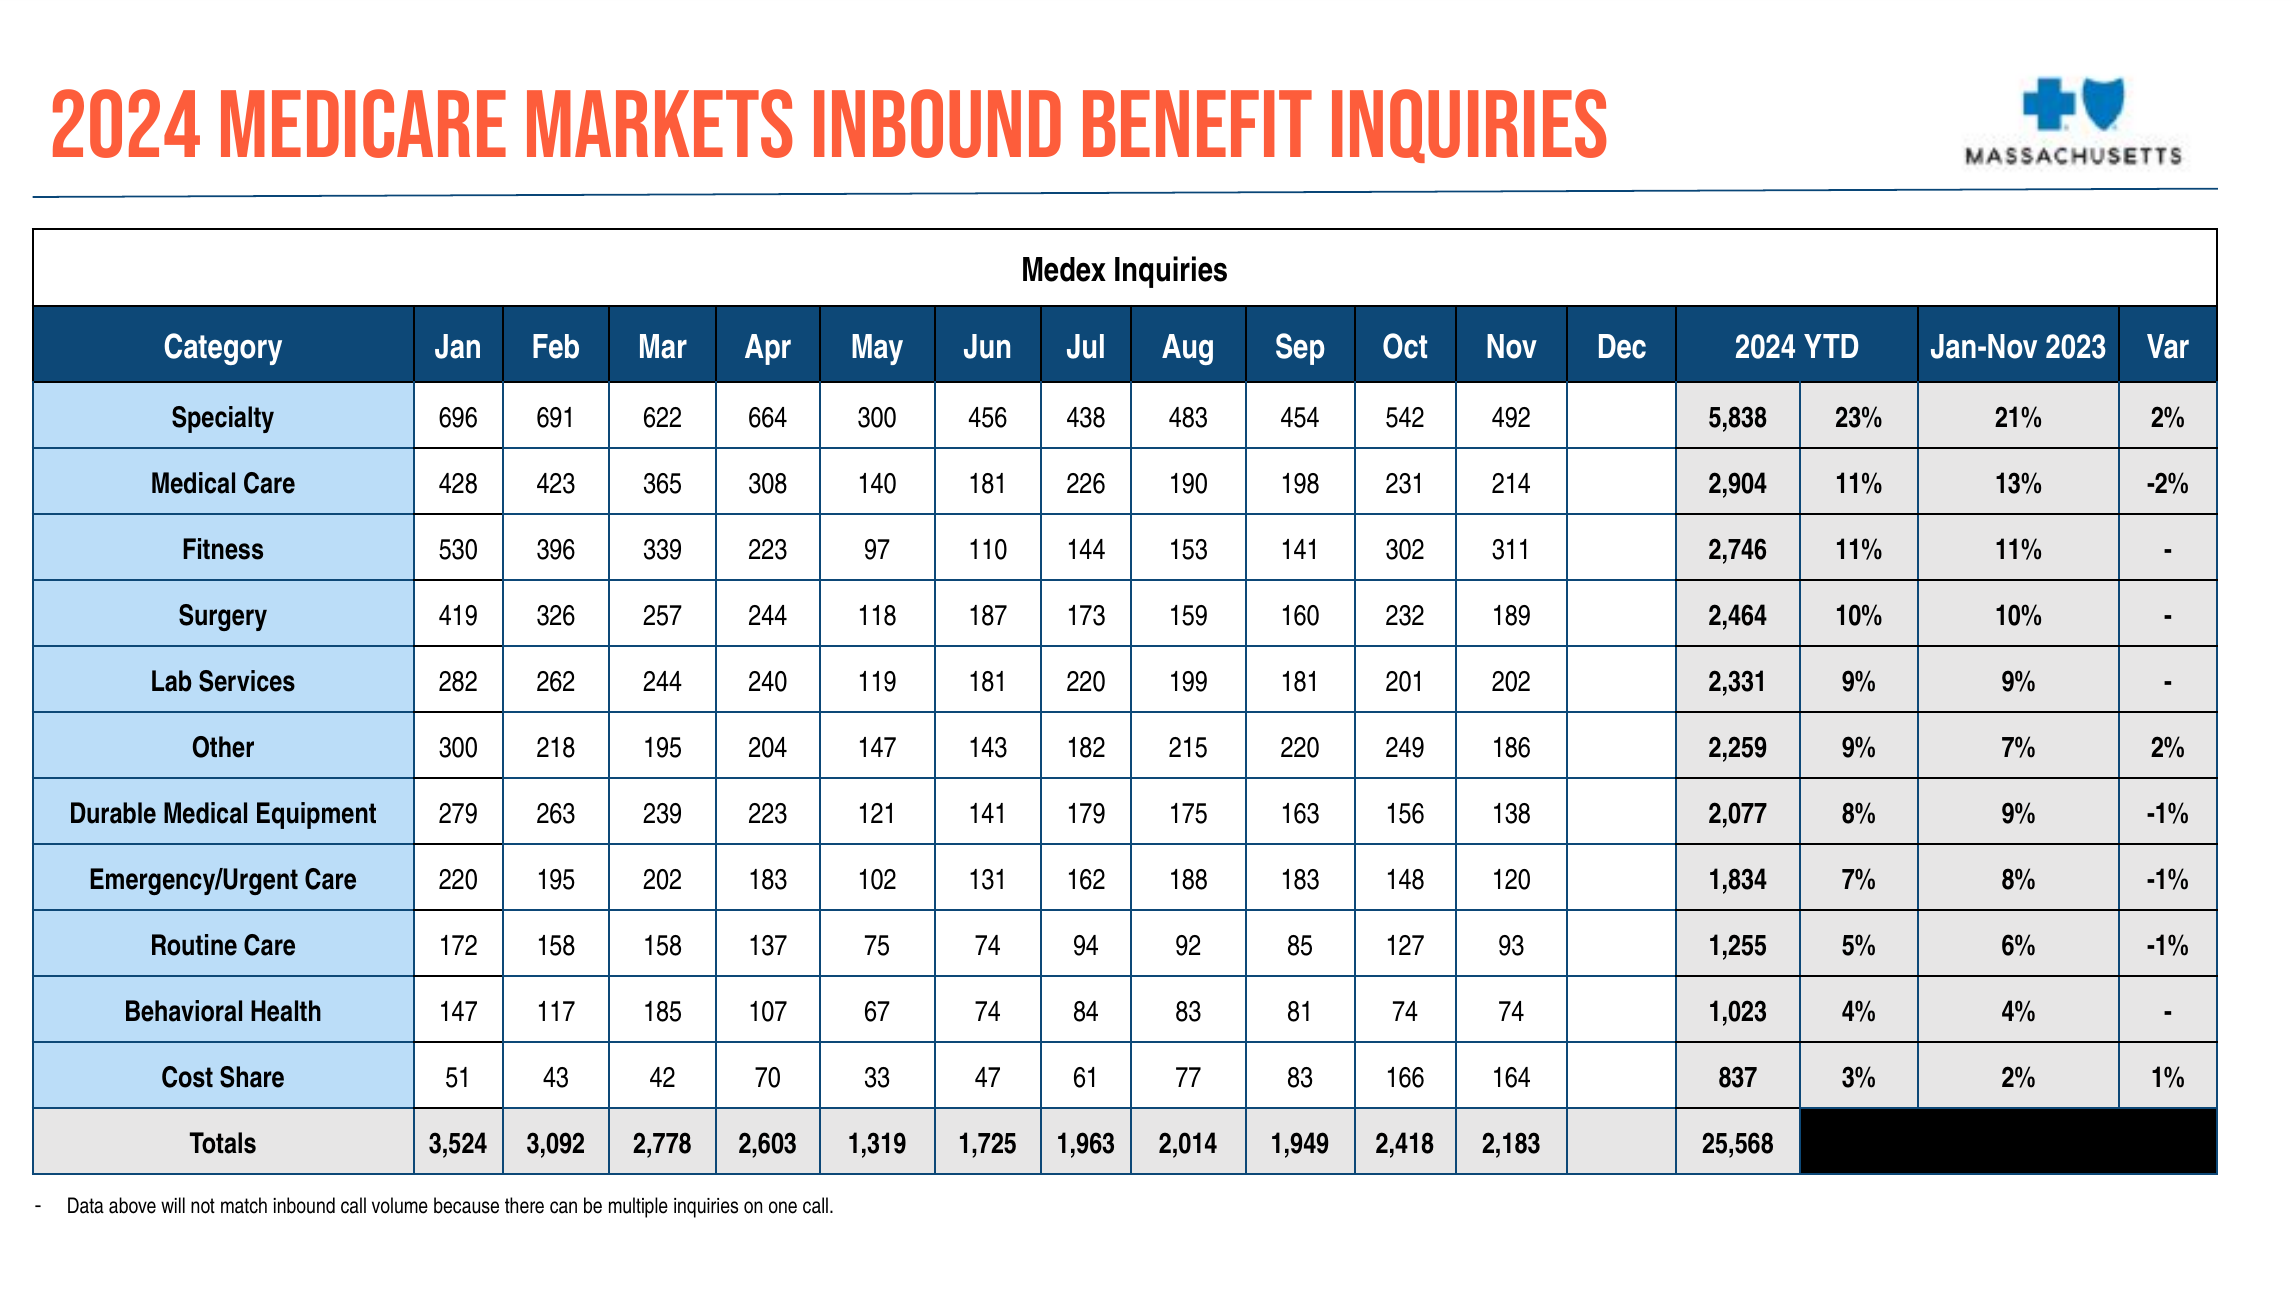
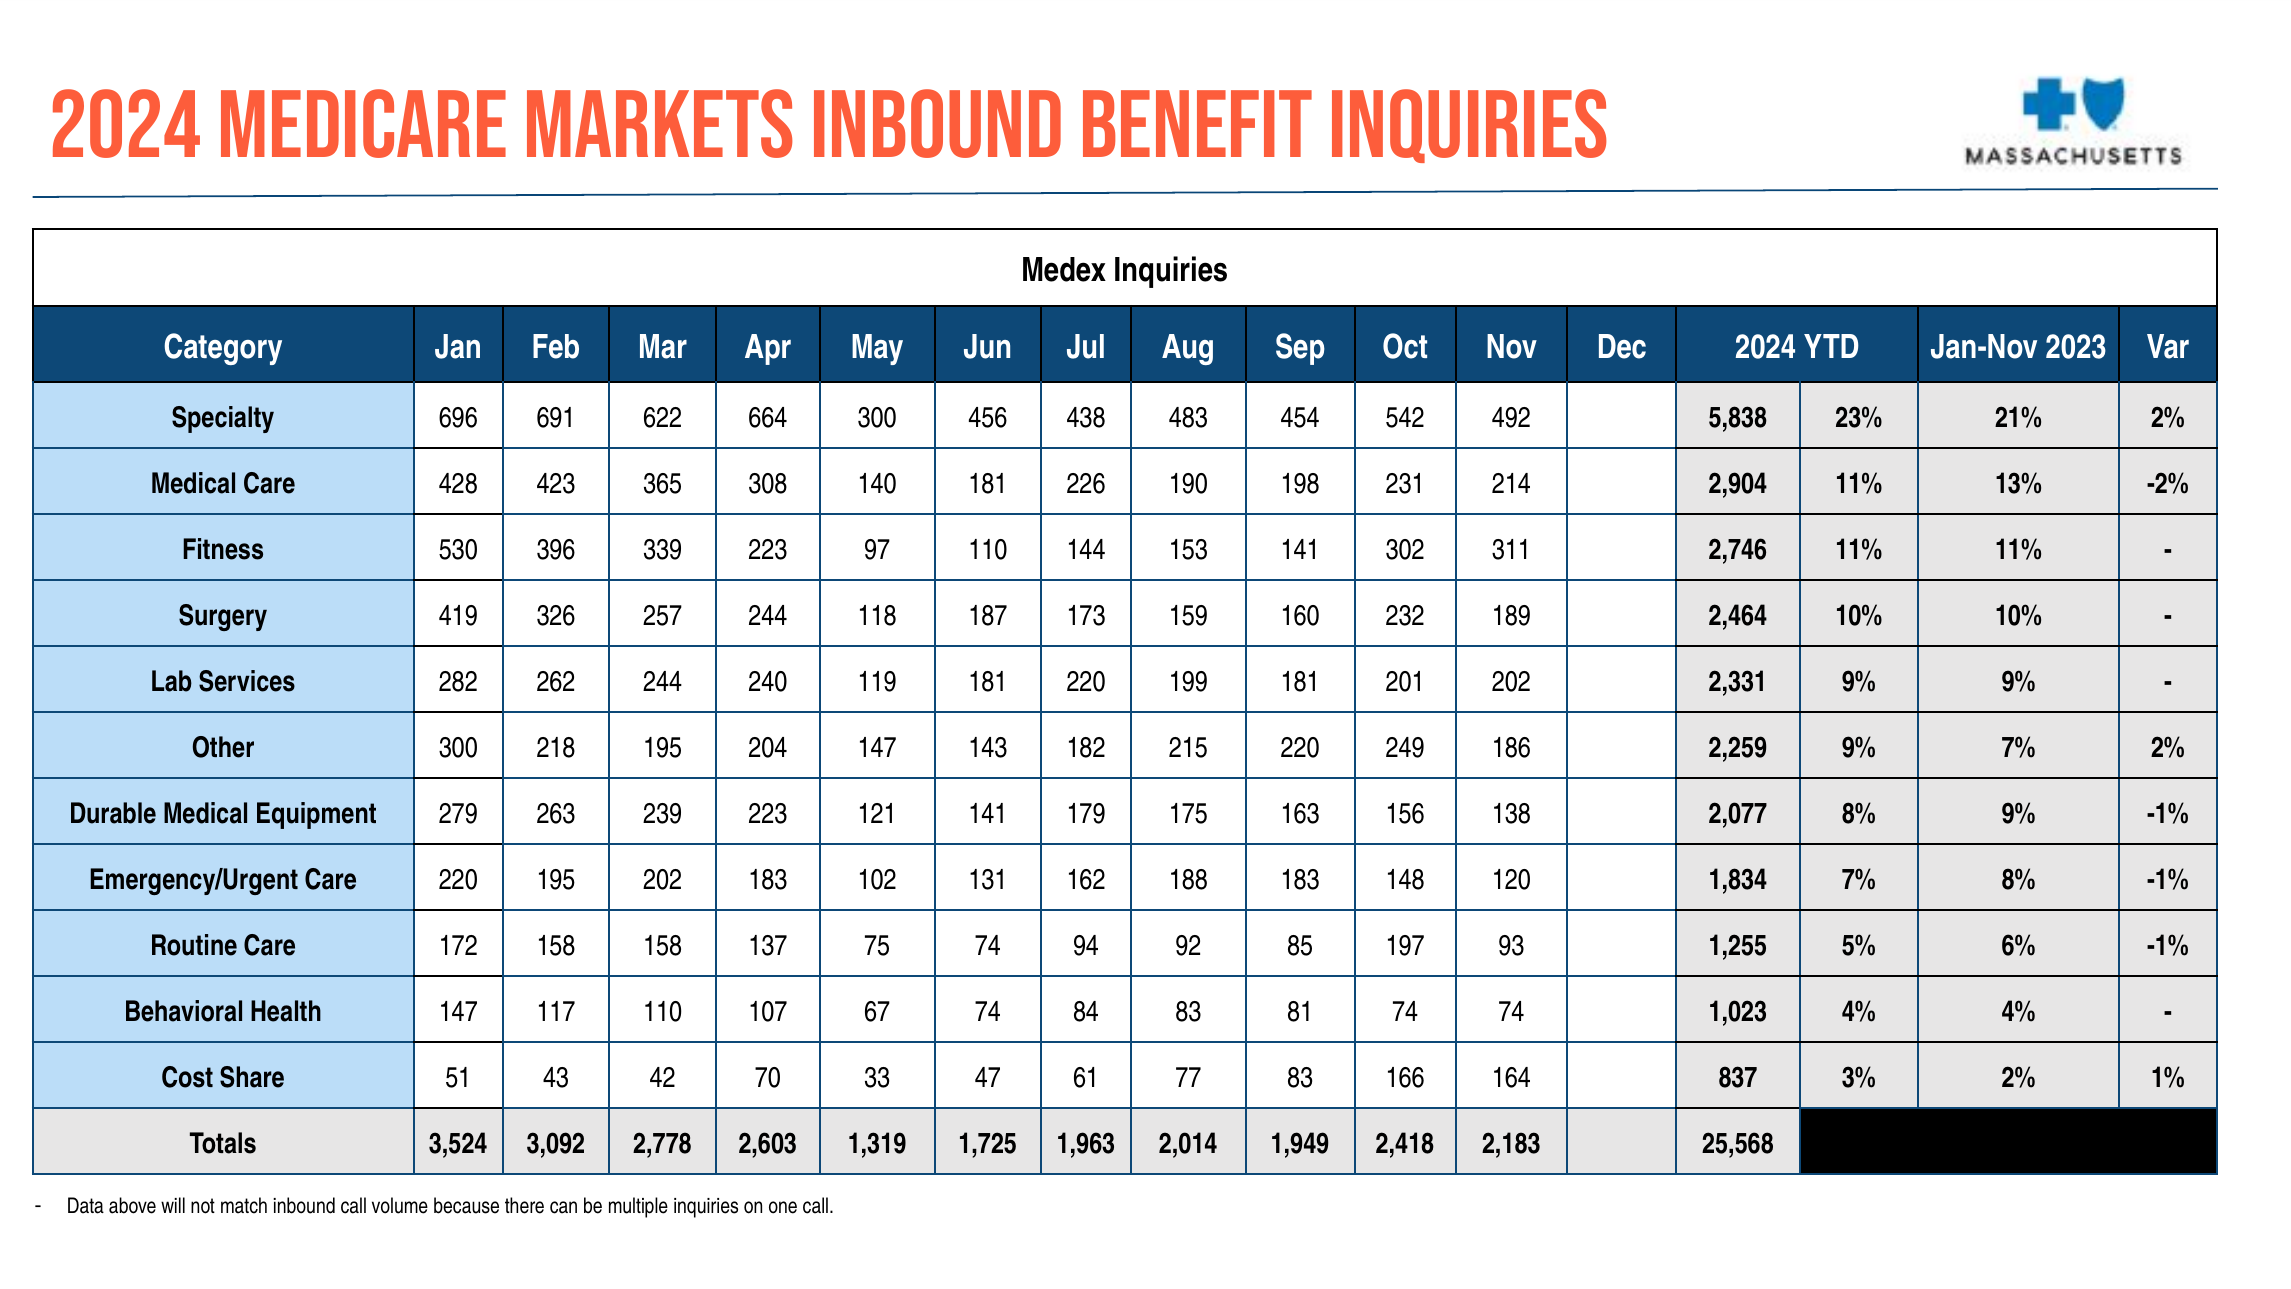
127: 127 -> 197
117 185: 185 -> 110
